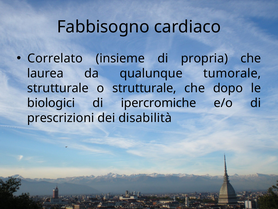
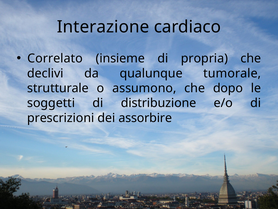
Fabbisogno: Fabbisogno -> Interazione
laurea: laurea -> declivi
o strutturale: strutturale -> assumono
biologici: biologici -> soggetti
ipercromiche: ipercromiche -> distribuzione
disabilità: disabilità -> assorbire
